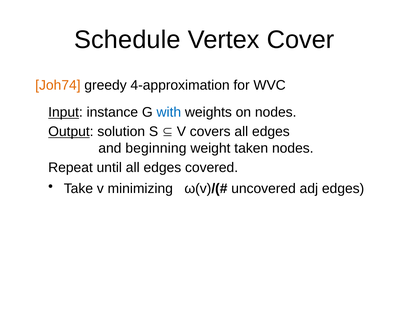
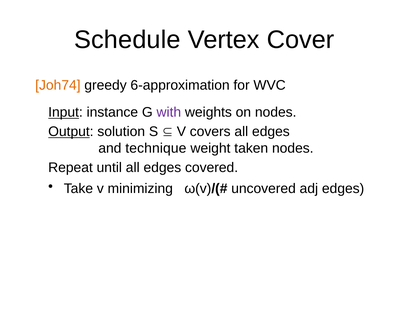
4-approximation: 4-approximation -> 6-approximation
with colour: blue -> purple
beginning: beginning -> technique
